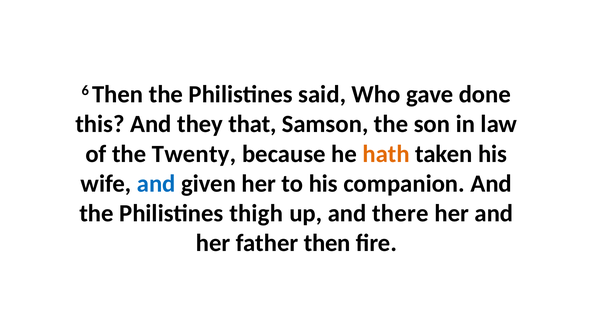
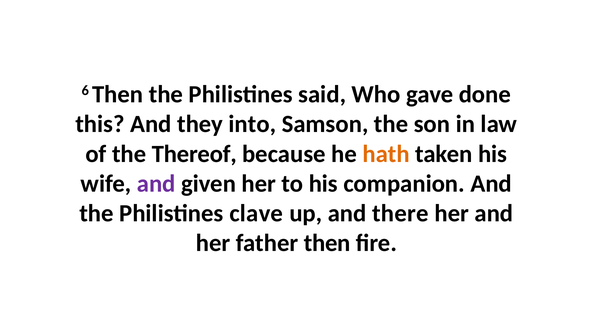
that: that -> into
Twenty: Twenty -> Thereof
and at (156, 183) colour: blue -> purple
thigh: thigh -> clave
